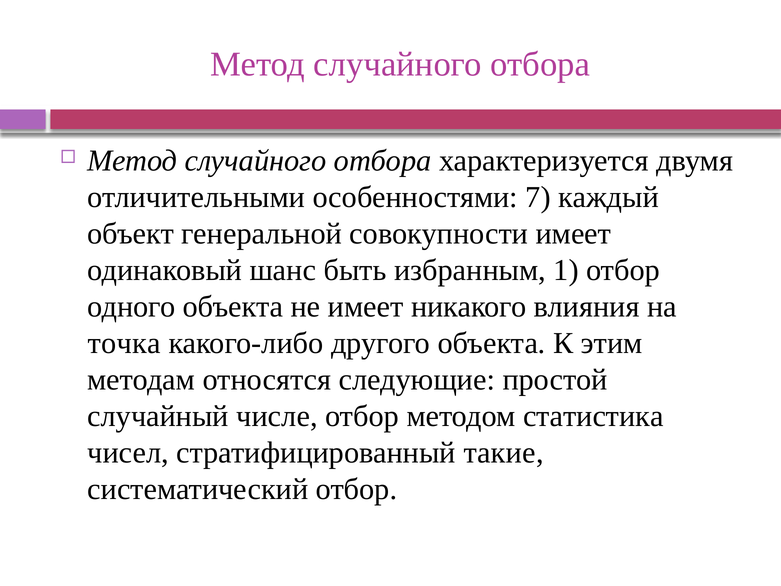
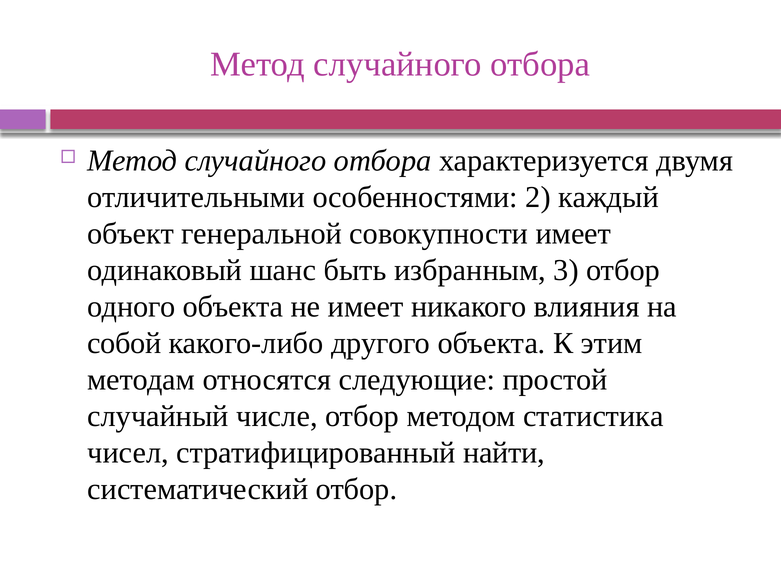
7: 7 -> 2
1: 1 -> 3
точка: точка -> собой
такие: такие -> найти
